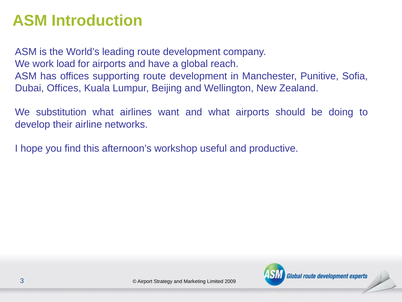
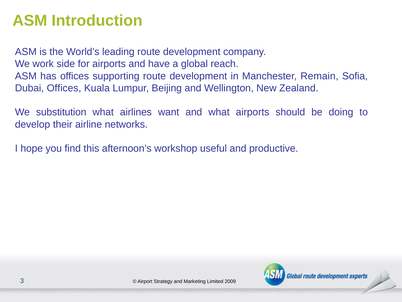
load: load -> side
Punitive: Punitive -> Remain
